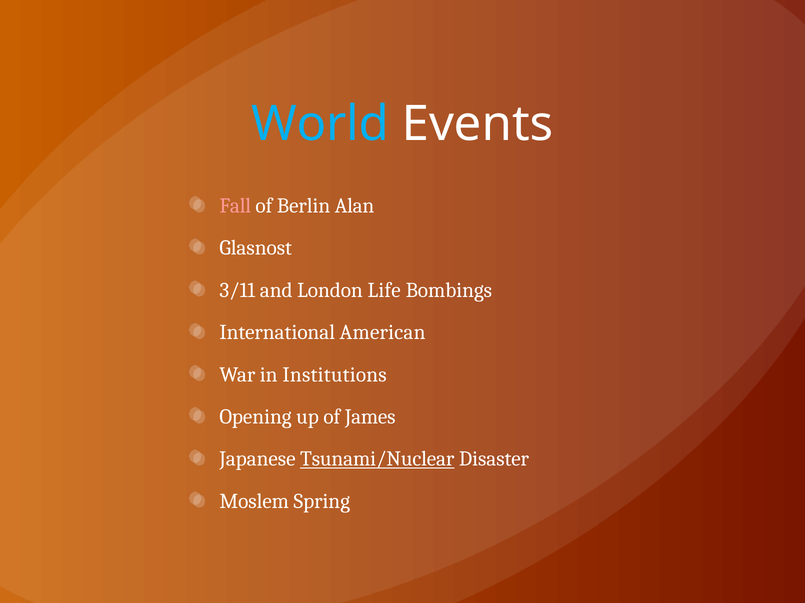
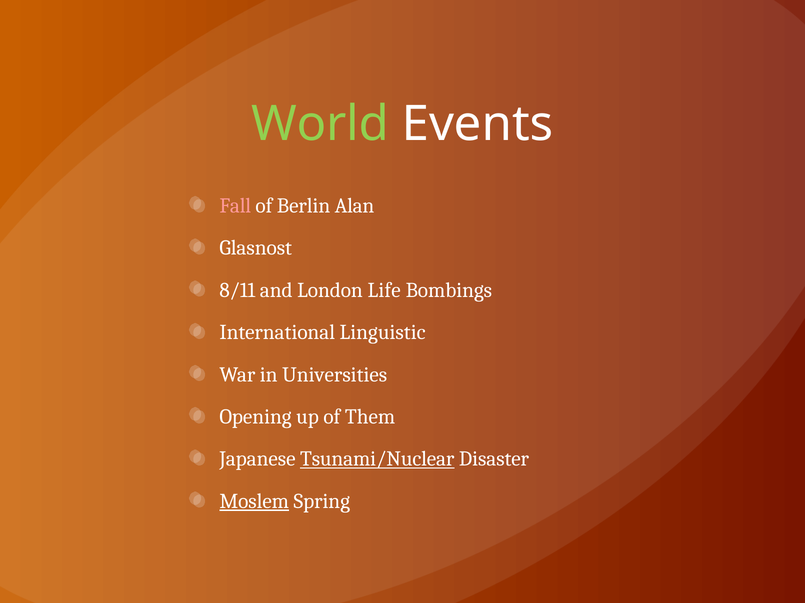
World colour: light blue -> light green
3/11: 3/11 -> 8/11
American: American -> Linguistic
Institutions: Institutions -> Universities
James: James -> Them
Moslem underline: none -> present
